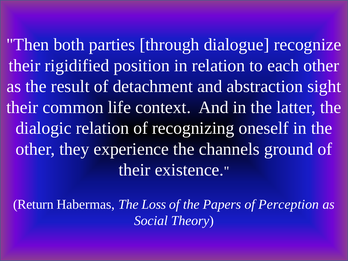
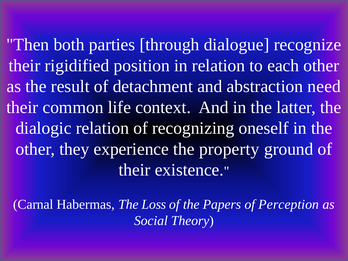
sight: sight -> need
channels: channels -> property
Return: Return -> Carnal
